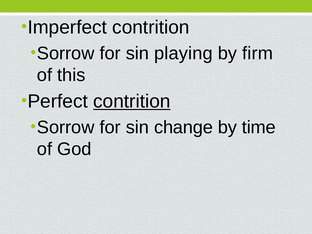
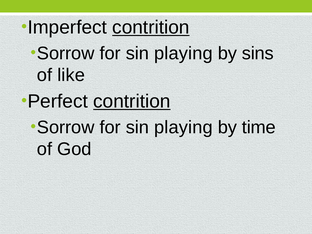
contrition at (151, 27) underline: none -> present
firm: firm -> sins
this: this -> like
change at (184, 127): change -> playing
